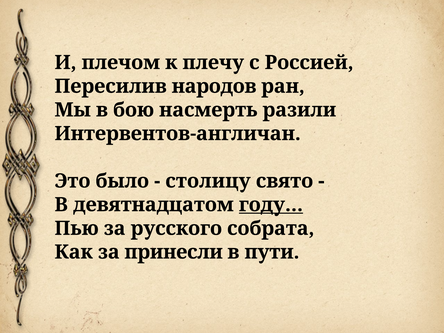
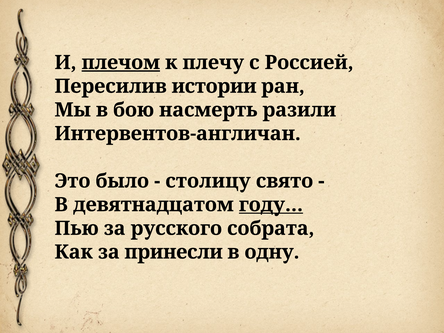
плечом underline: none -> present
народов: народов -> истории
пути: пути -> одну
